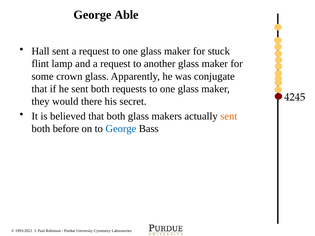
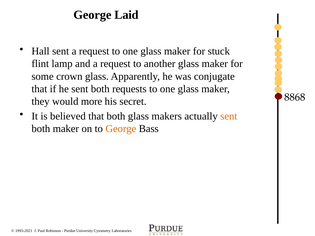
Able: Able -> Laid
4245: 4245 -> 8868
there: there -> more
both before: before -> maker
George at (121, 129) colour: blue -> orange
